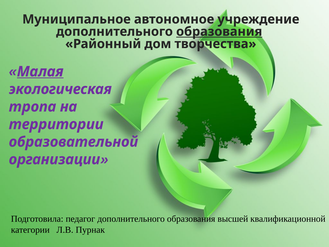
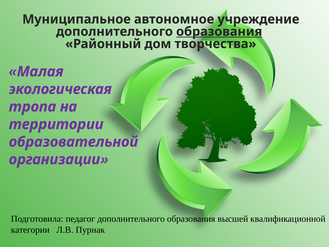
Малая underline: present -> none
